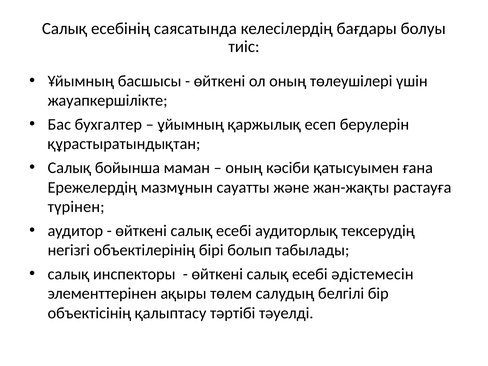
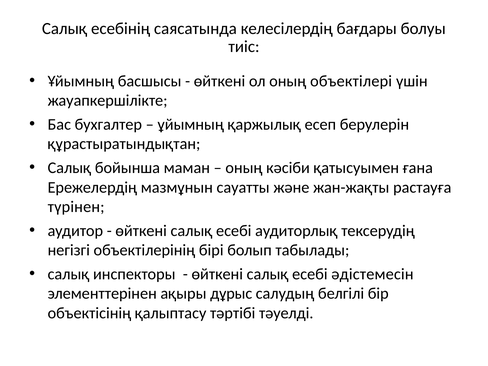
төлеушілері: төлеушілері -> объектілері
төлем: төлем -> дұрыс
